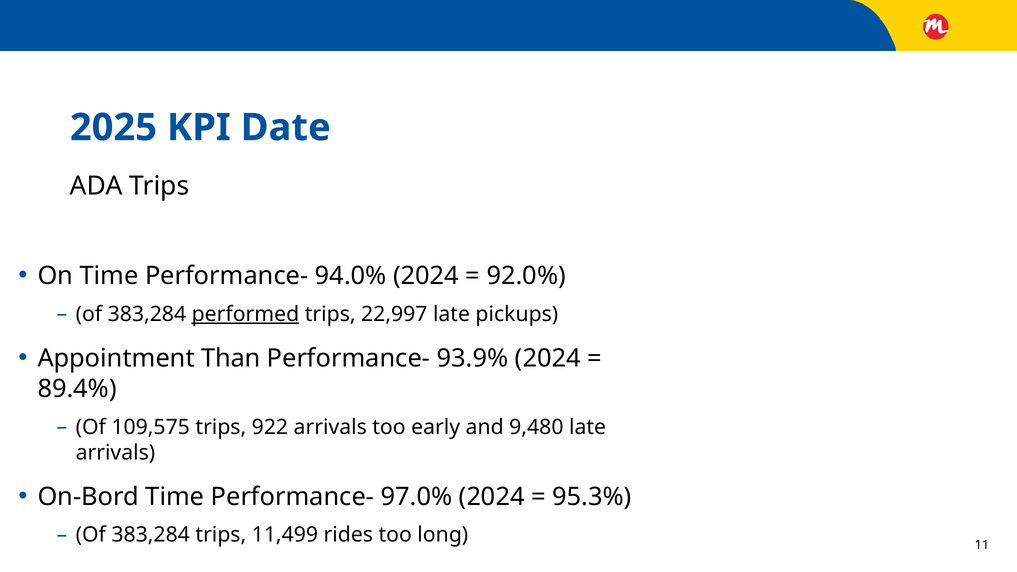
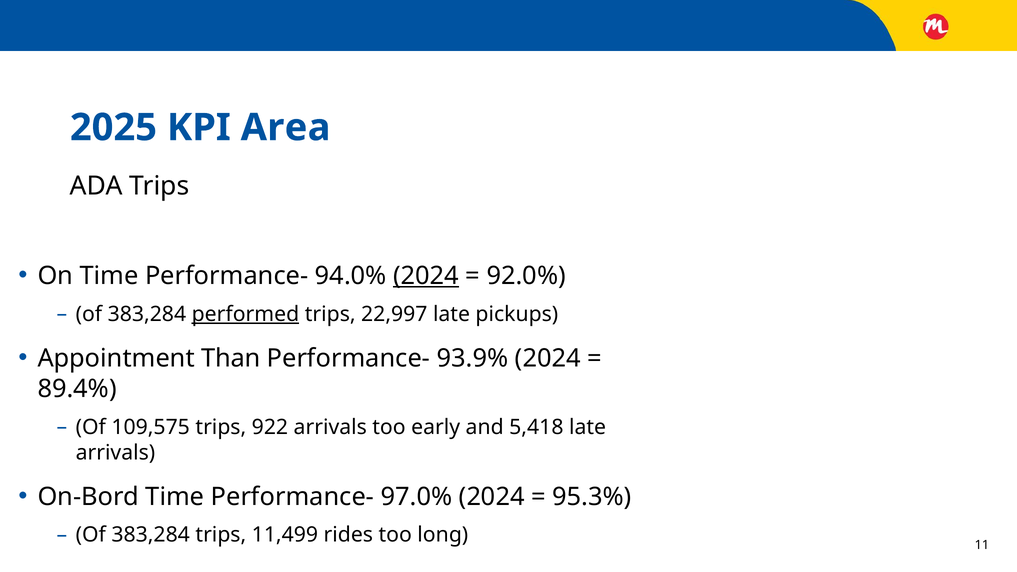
Date: Date -> Area
2024 at (426, 276) underline: none -> present
9,480: 9,480 -> 5,418
